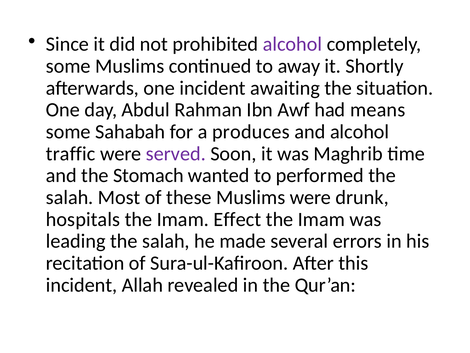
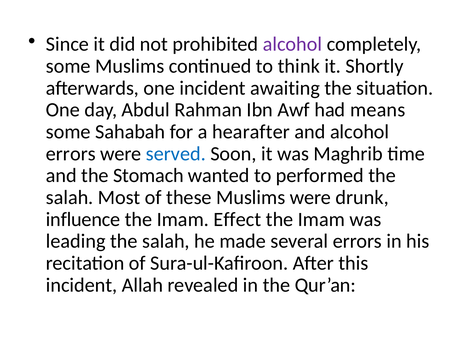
away: away -> think
produces: produces -> hearafter
traffic at (71, 153): traffic -> errors
served colour: purple -> blue
hospitals: hospitals -> influence
